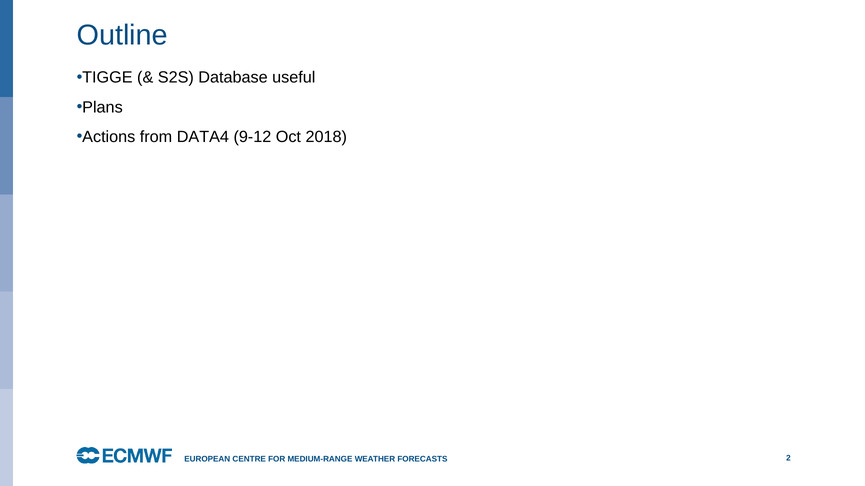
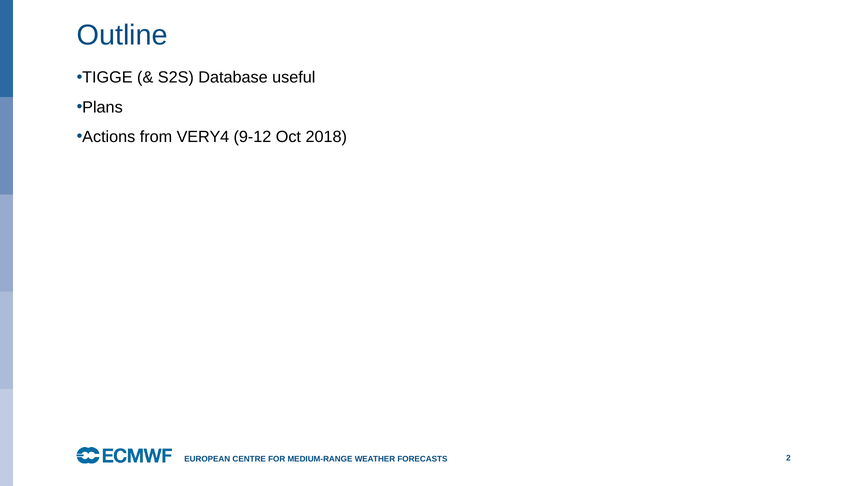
DATA4: DATA4 -> VERY4
